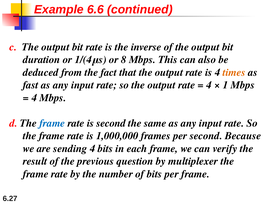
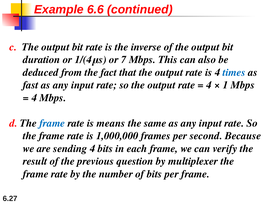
8: 8 -> 7
times colour: orange -> blue
is second: second -> means
